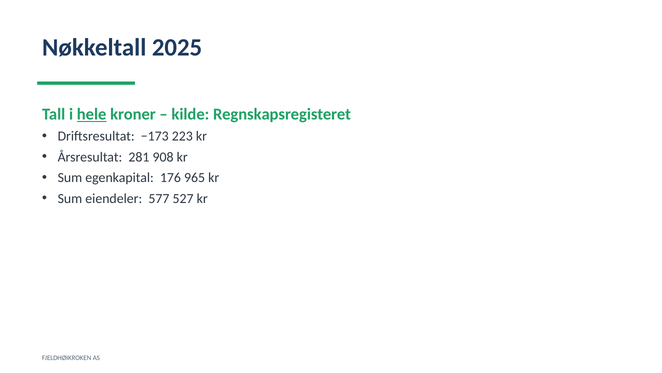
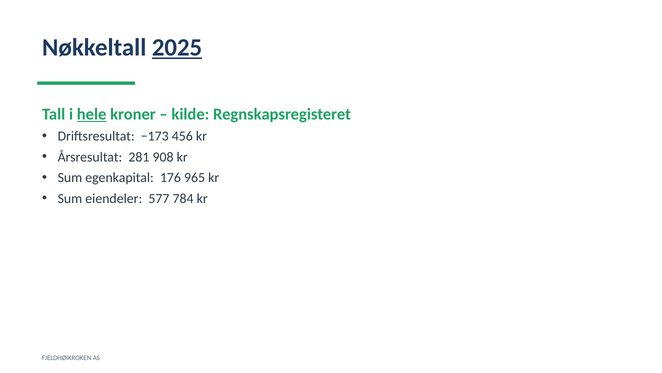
2025 underline: none -> present
223: 223 -> 456
527: 527 -> 784
